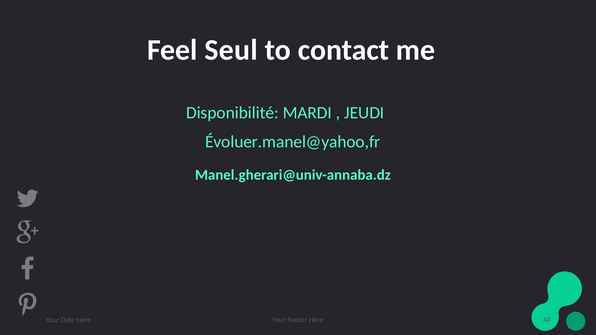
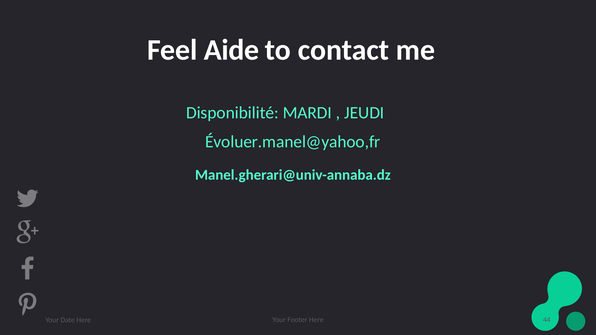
Seul: Seul -> Aide
